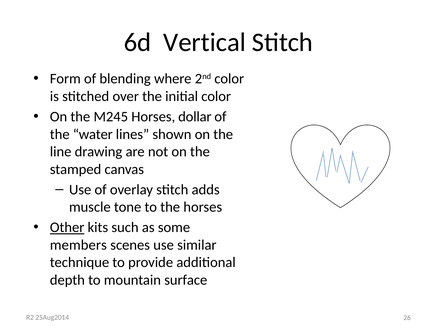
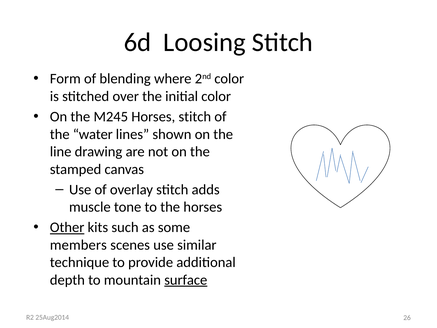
Vertical: Vertical -> Loosing
Horses dollar: dollar -> stitch
surface underline: none -> present
